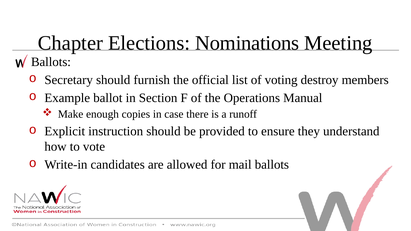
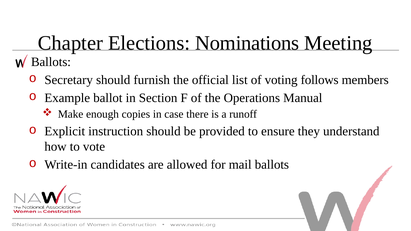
destroy: destroy -> follows
